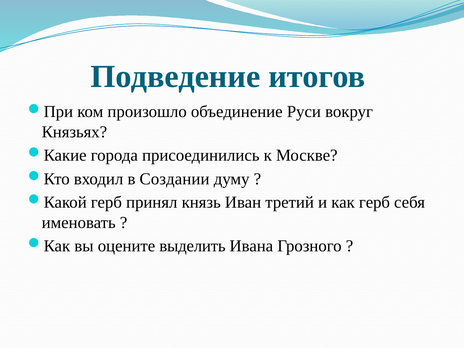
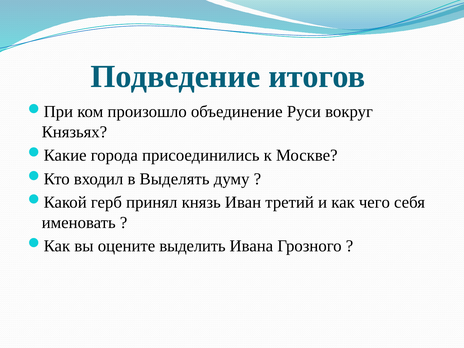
Создании: Создании -> Выделять
как герб: герб -> чего
